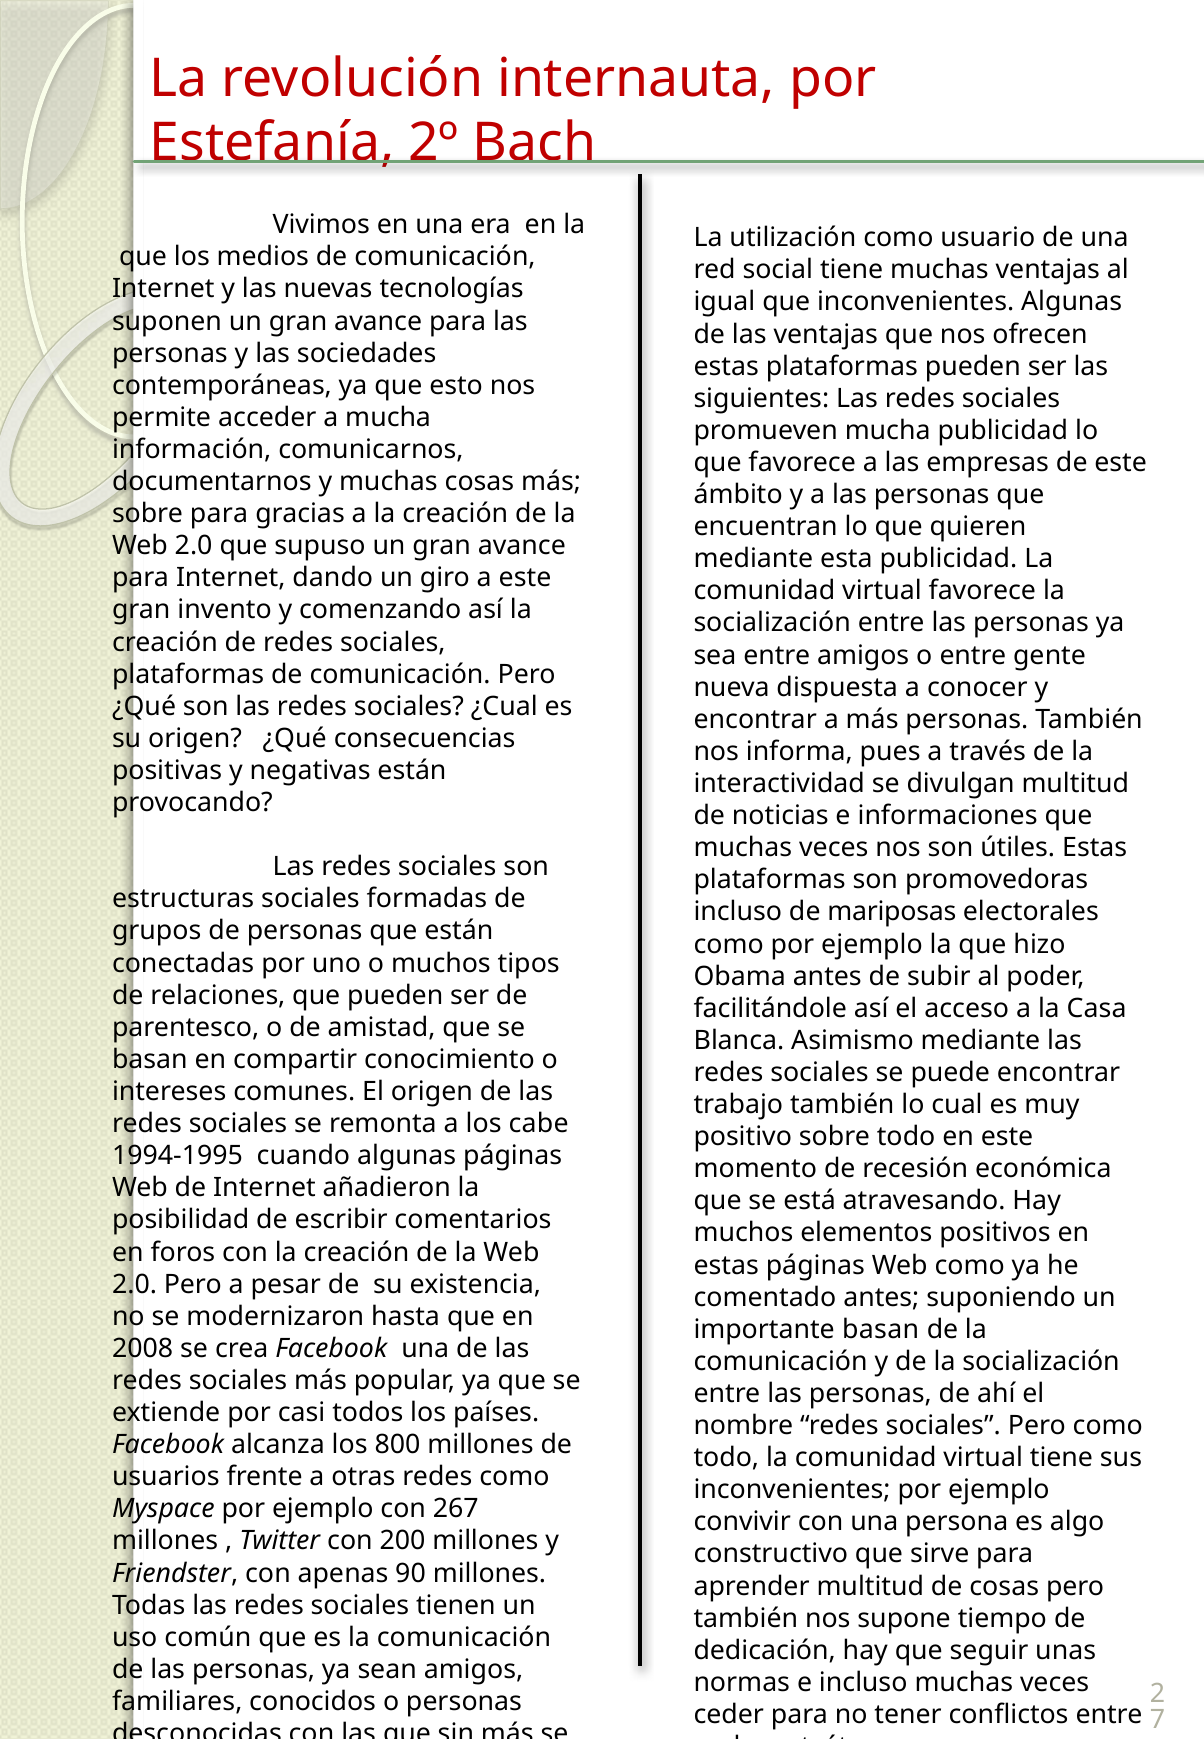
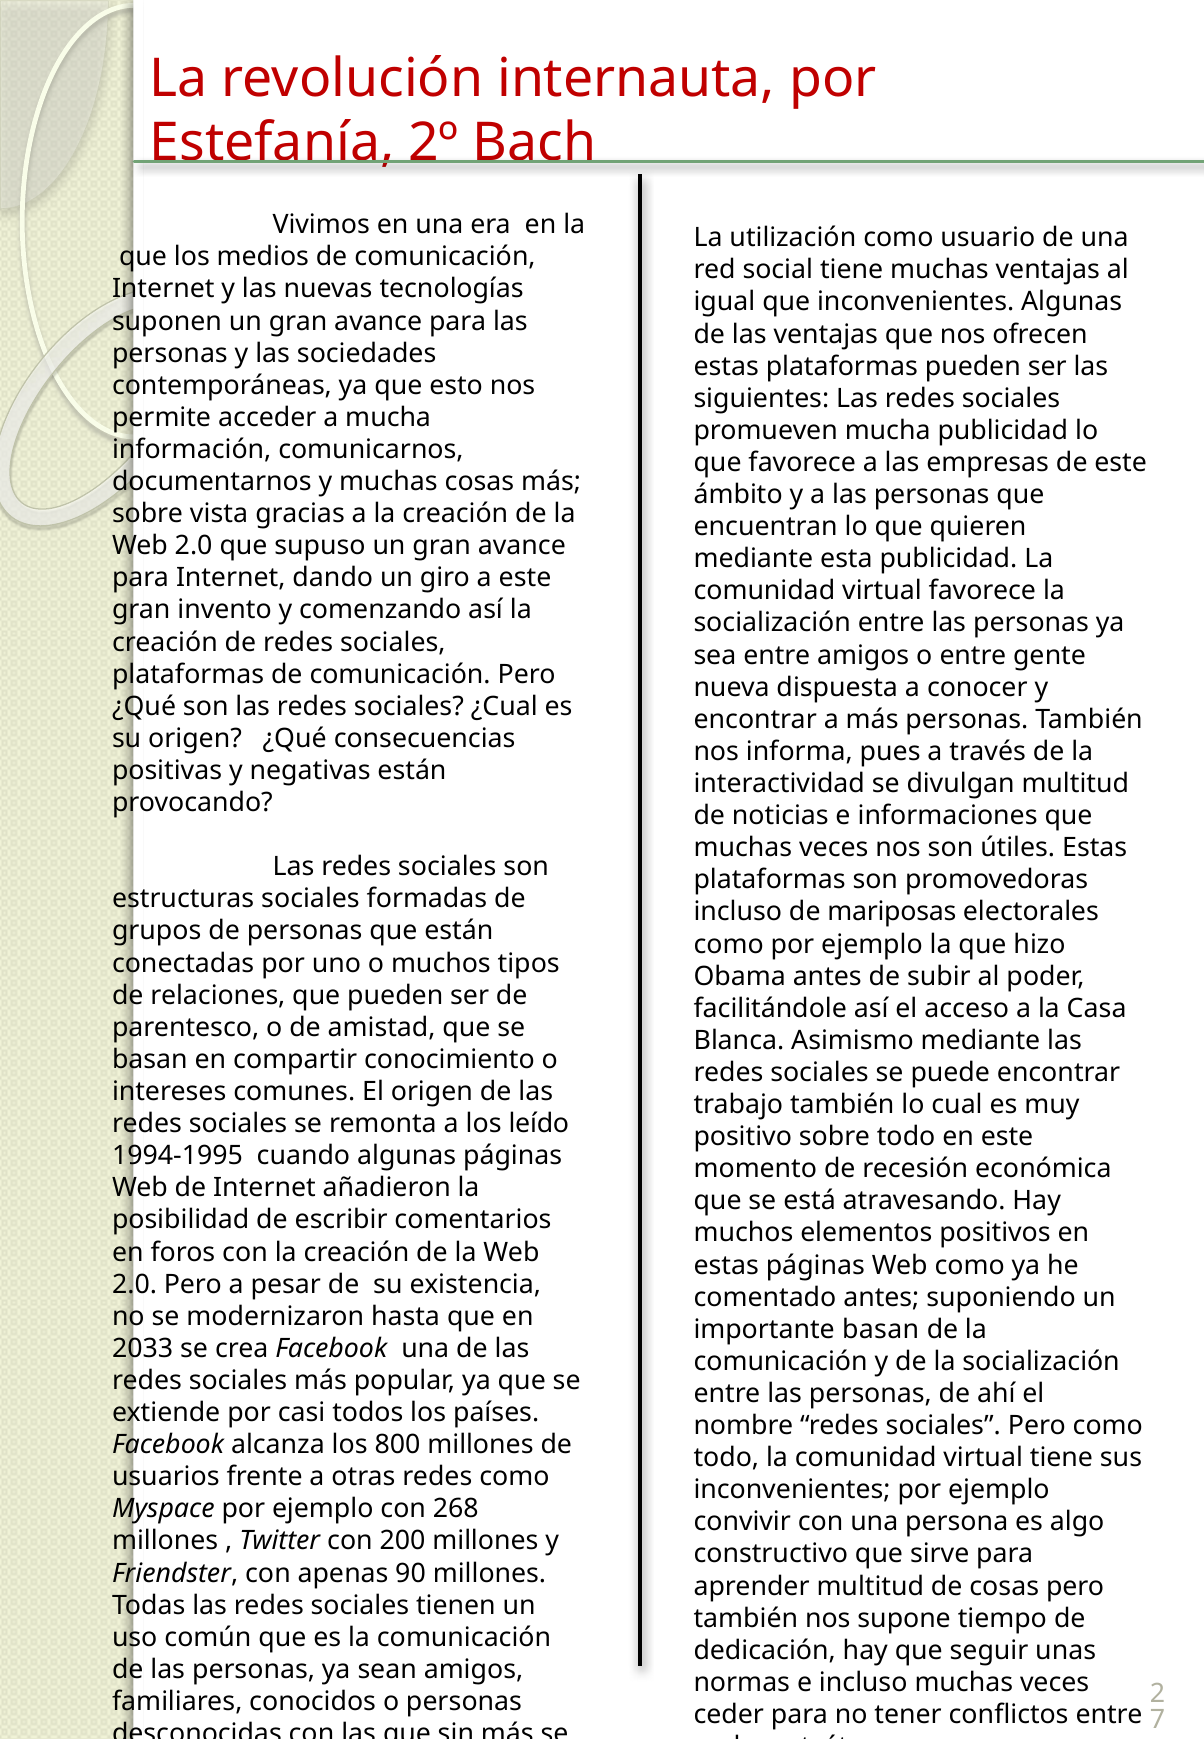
sobre para: para -> vista
cabe: cabe -> leído
2008: 2008 -> 2033
267: 267 -> 268
